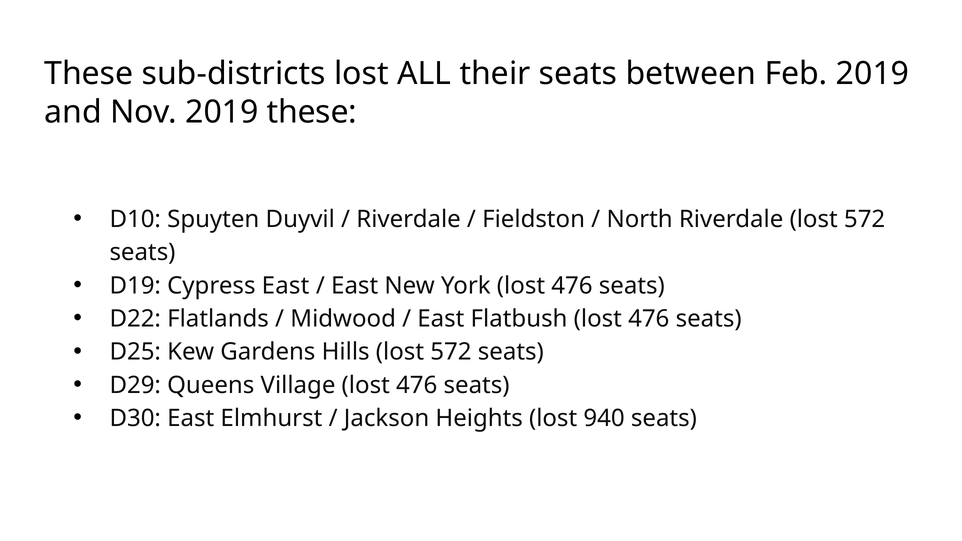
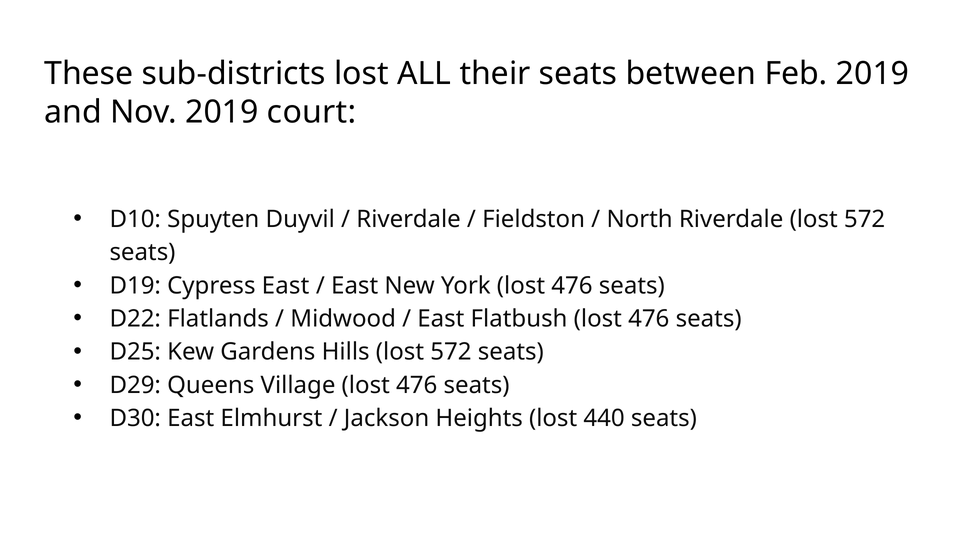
2019 these: these -> court
940: 940 -> 440
